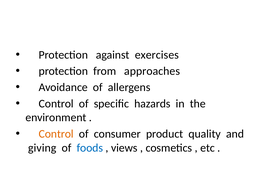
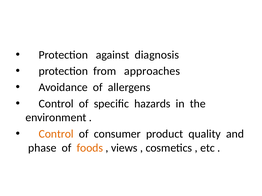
exercises: exercises -> diagnosis
giving: giving -> phase
foods colour: blue -> orange
